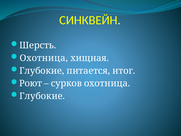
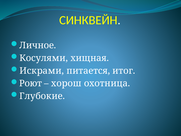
Шерсть: Шерсть -> Личное
Охотница at (44, 58): Охотница -> Косулями
Глубокие at (42, 71): Глубокие -> Искрами
сурков: сурков -> хорош
